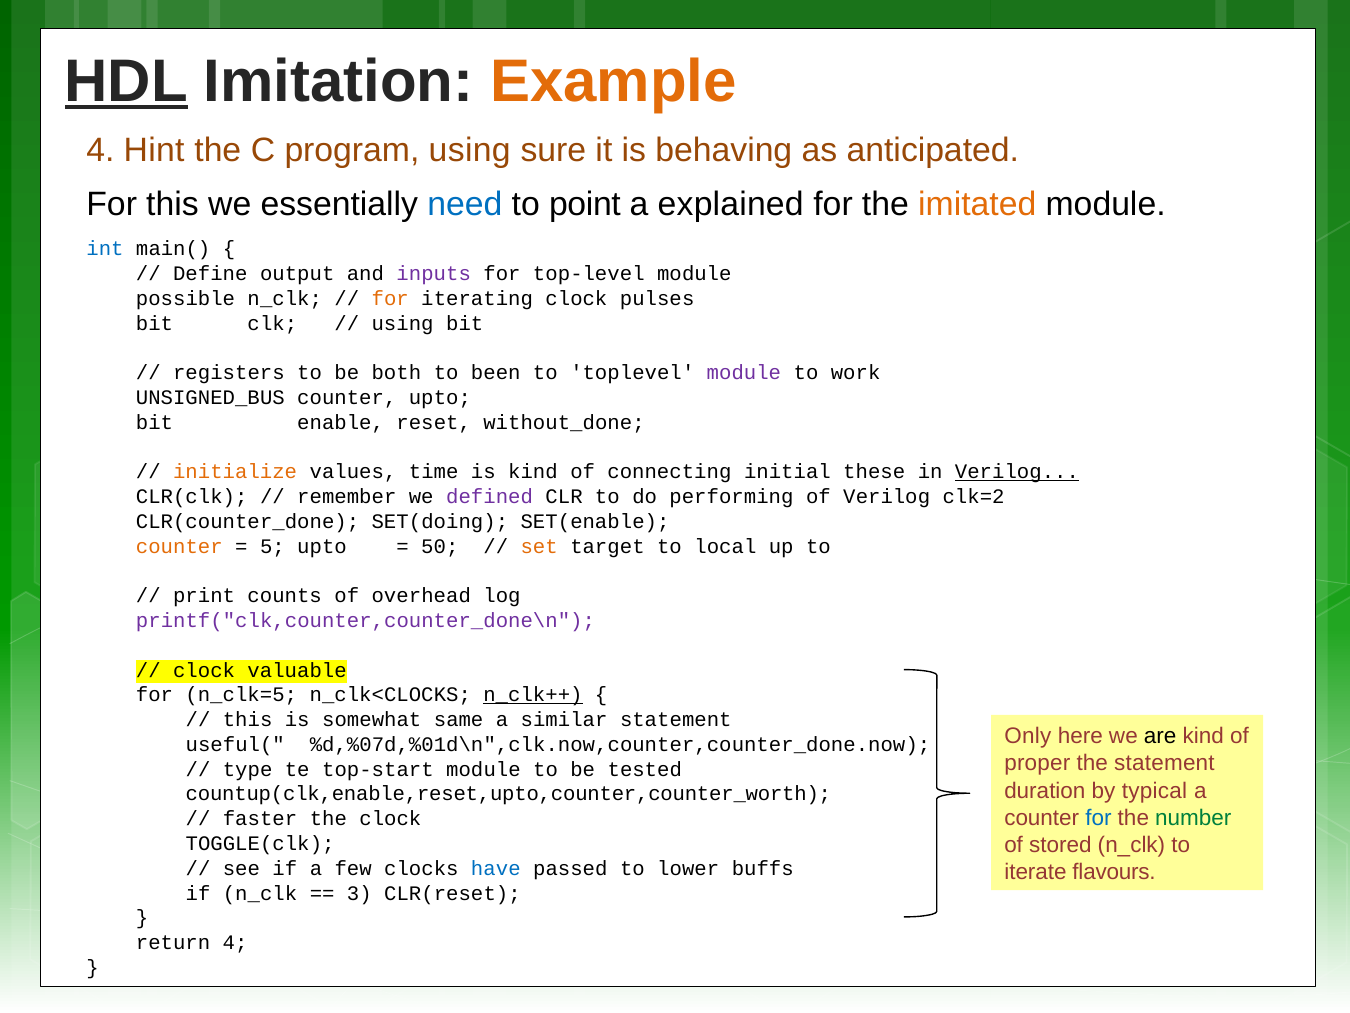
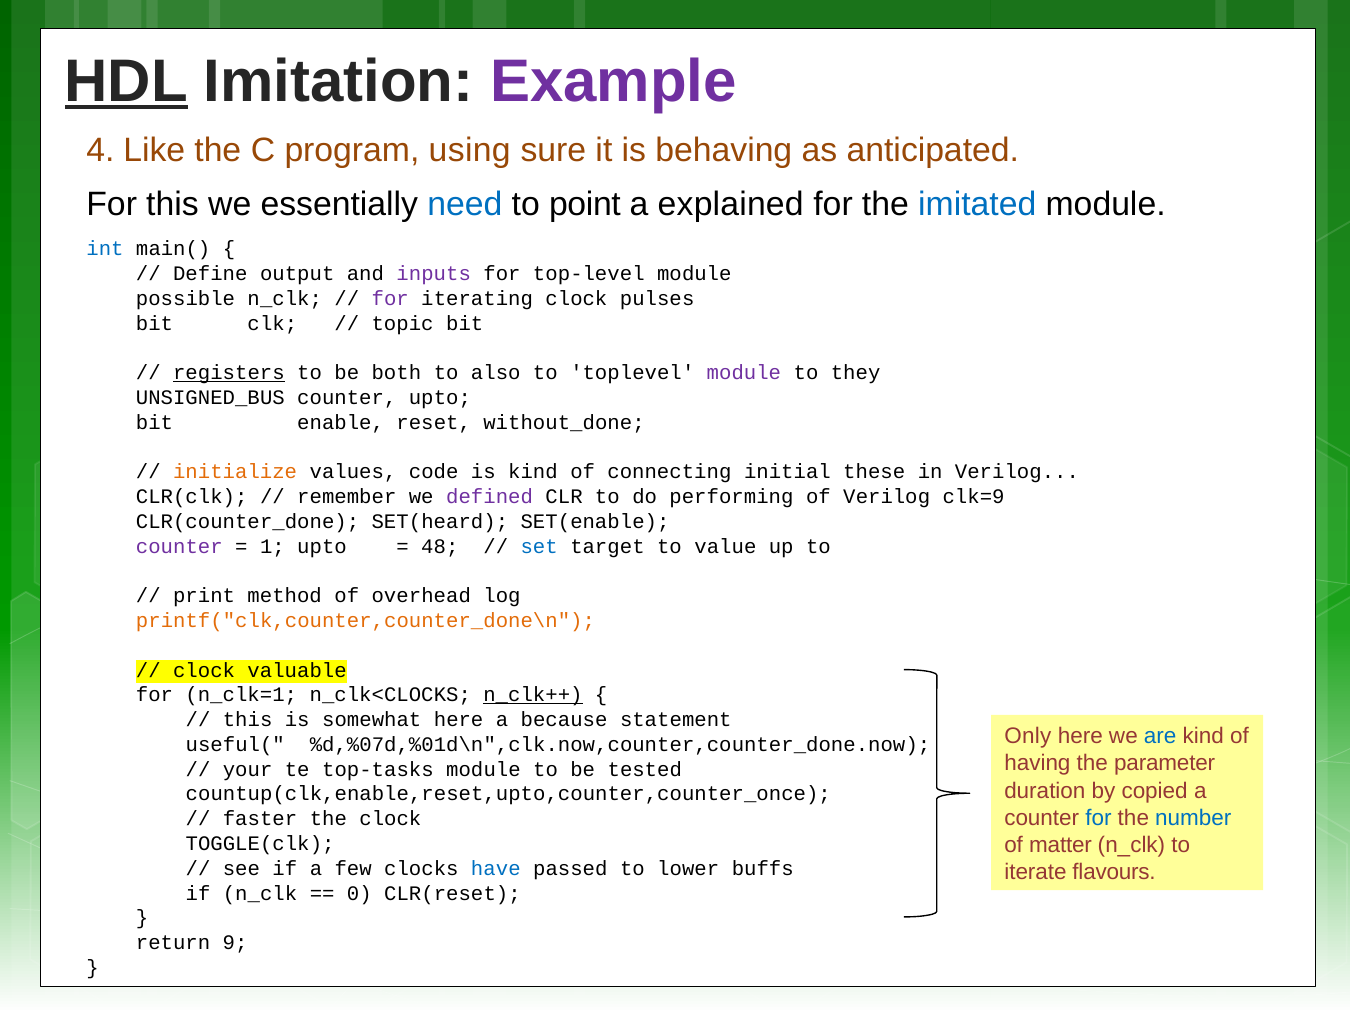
Example colour: orange -> purple
Hint: Hint -> Like
imitated colour: orange -> blue
for at (390, 298) colour: orange -> purple
using at (403, 323): using -> topic
registers underline: none -> present
been: been -> also
work: work -> they
time: time -> code
Verilog at (1017, 472) underline: present -> none
clk=2: clk=2 -> clk=9
SET(doing: SET(doing -> SET(heard
counter at (179, 546) colour: orange -> purple
5: 5 -> 1
50: 50 -> 48
set colour: orange -> blue
local: local -> value
counts: counts -> method
printf("clk,counter,counter_done\n colour: purple -> orange
n_clk=5: n_clk=5 -> n_clk=1
somewhat same: same -> here
similar: similar -> because
are colour: black -> blue
proper: proper -> having
the statement: statement -> parameter
type: type -> your
top-start: top-start -> top-tasks
typical: typical -> copied
countup(clk,enable,reset,upto,counter,counter_worth: countup(clk,enable,reset,upto,counter,counter_worth -> countup(clk,enable,reset,upto,counter,counter_once
number colour: green -> blue
stored: stored -> matter
3: 3 -> 0
return 4: 4 -> 9
